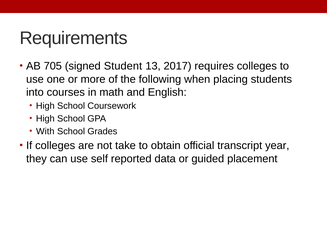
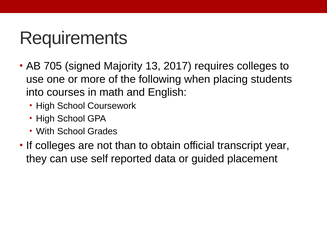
Student: Student -> Majority
take: take -> than
